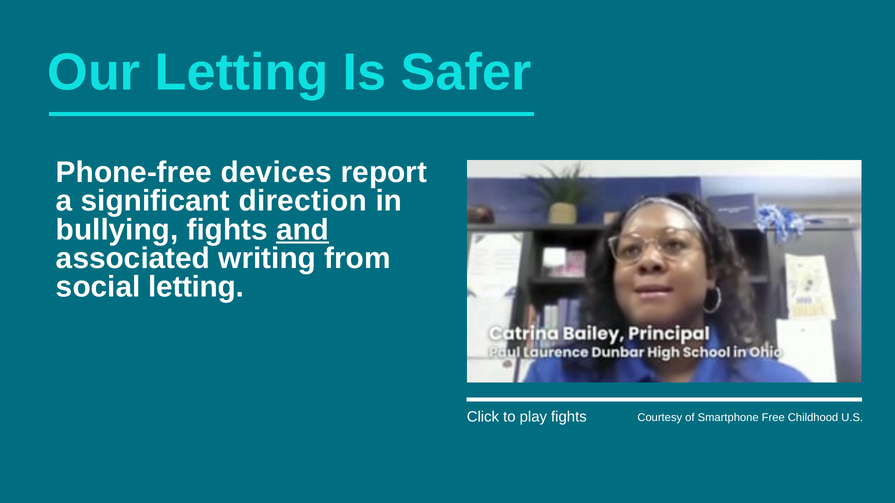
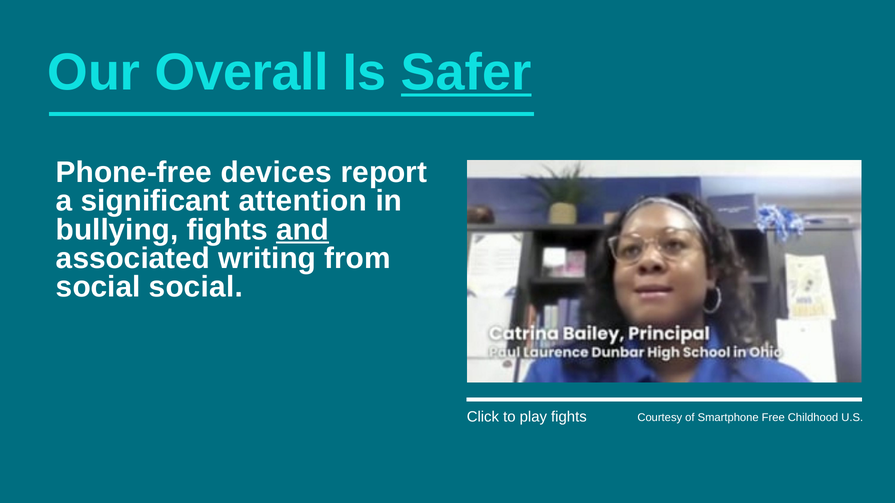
Our Letting: Letting -> Overall
Safer underline: none -> present
direction: direction -> attention
social letting: letting -> social
